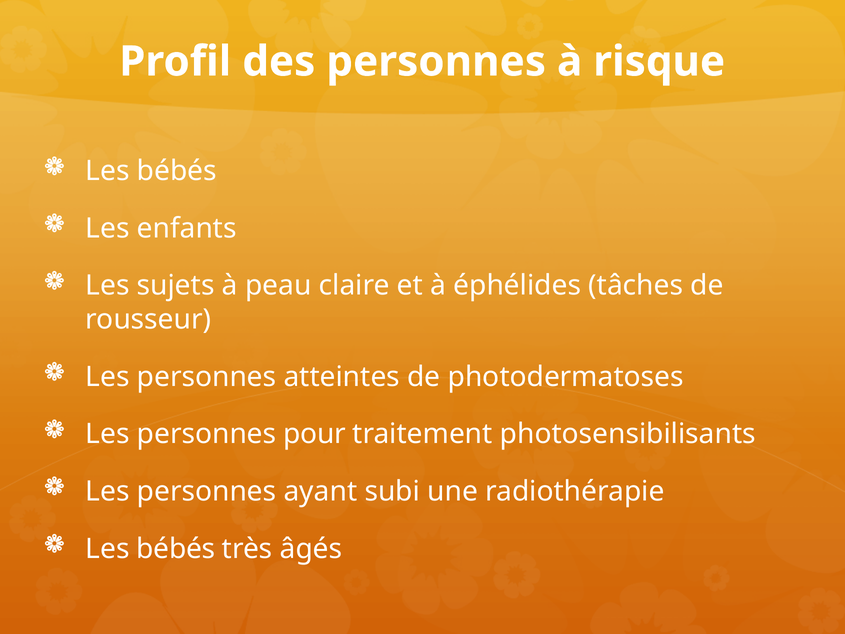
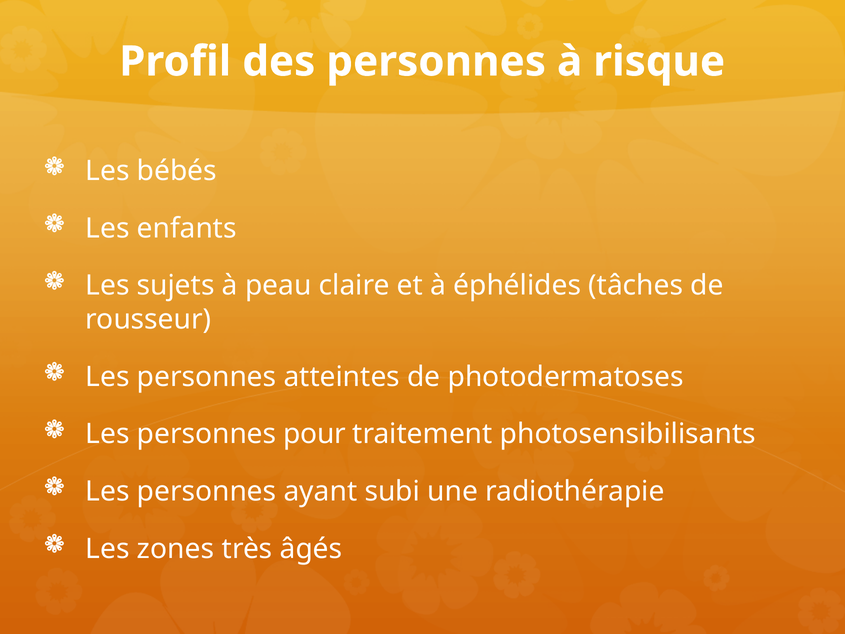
bébés at (176, 549): bébés -> zones
